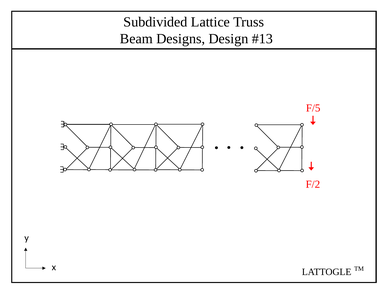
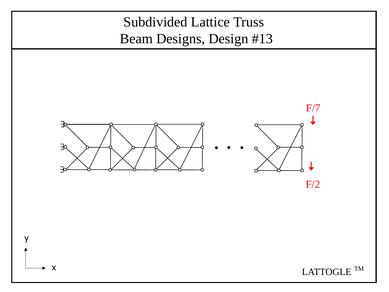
F/5: F/5 -> F/7
